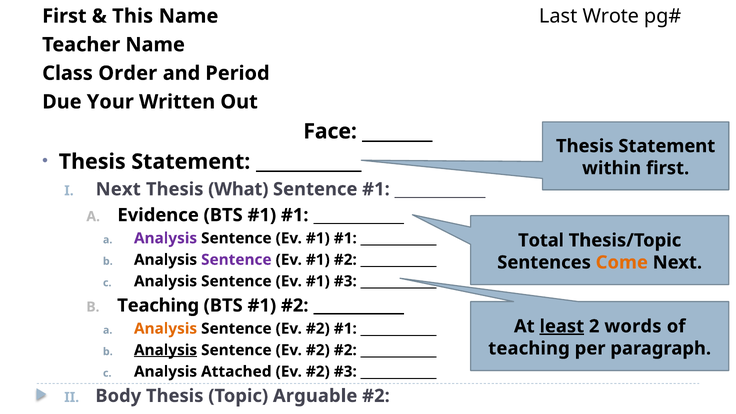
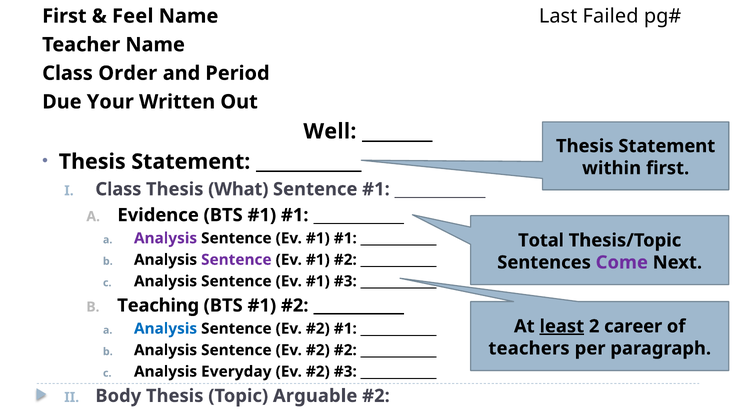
This: This -> Feel
Wrote: Wrote -> Failed
Face: Face -> Well
Next at (118, 189): Next -> Class
Come colour: orange -> purple
words: words -> career
Analysis at (166, 329) colour: orange -> blue
teaching at (529, 348): teaching -> teachers
Analysis at (166, 350) underline: present -> none
Attached: Attached -> Everyday
